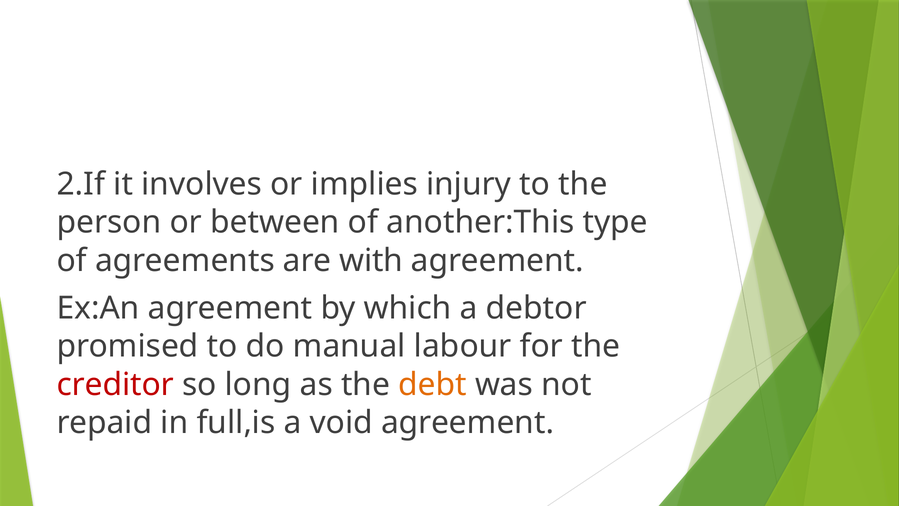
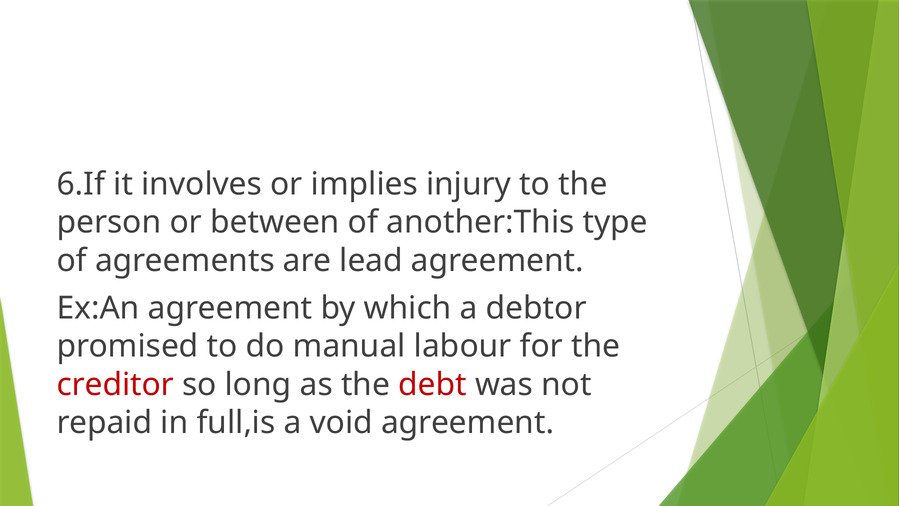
2.If: 2.If -> 6.If
with: with -> lead
debt colour: orange -> red
